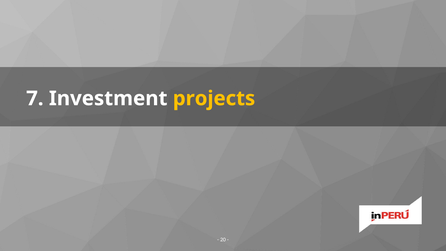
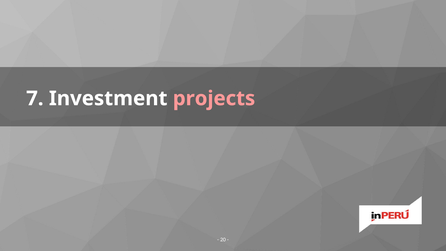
projects colour: yellow -> pink
